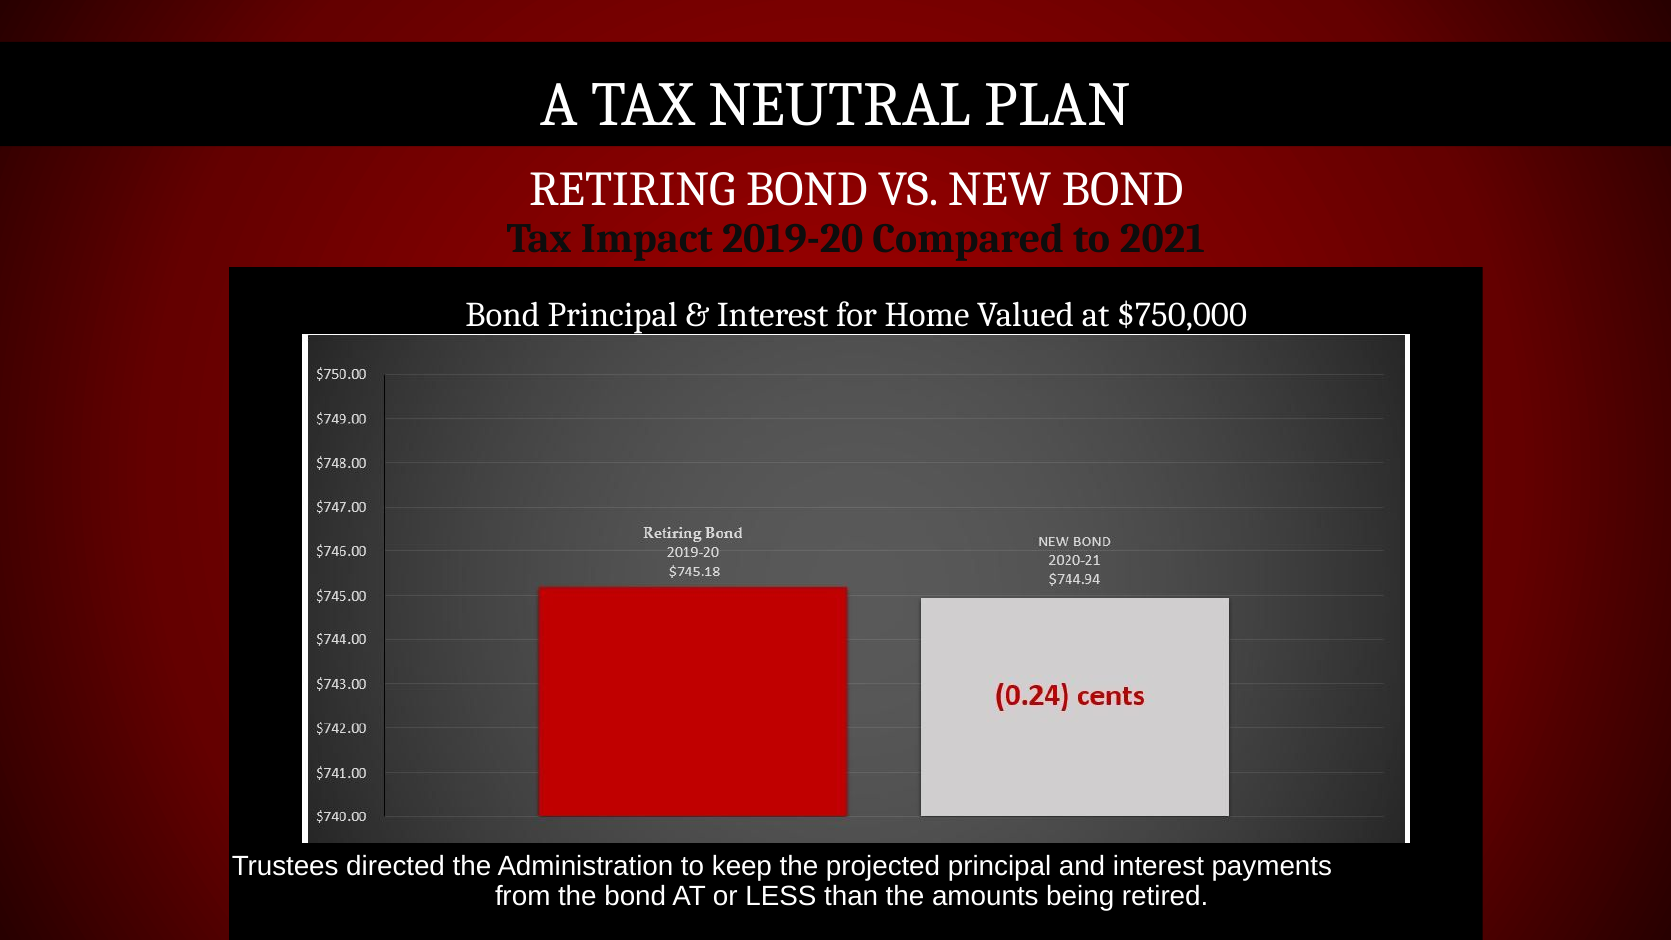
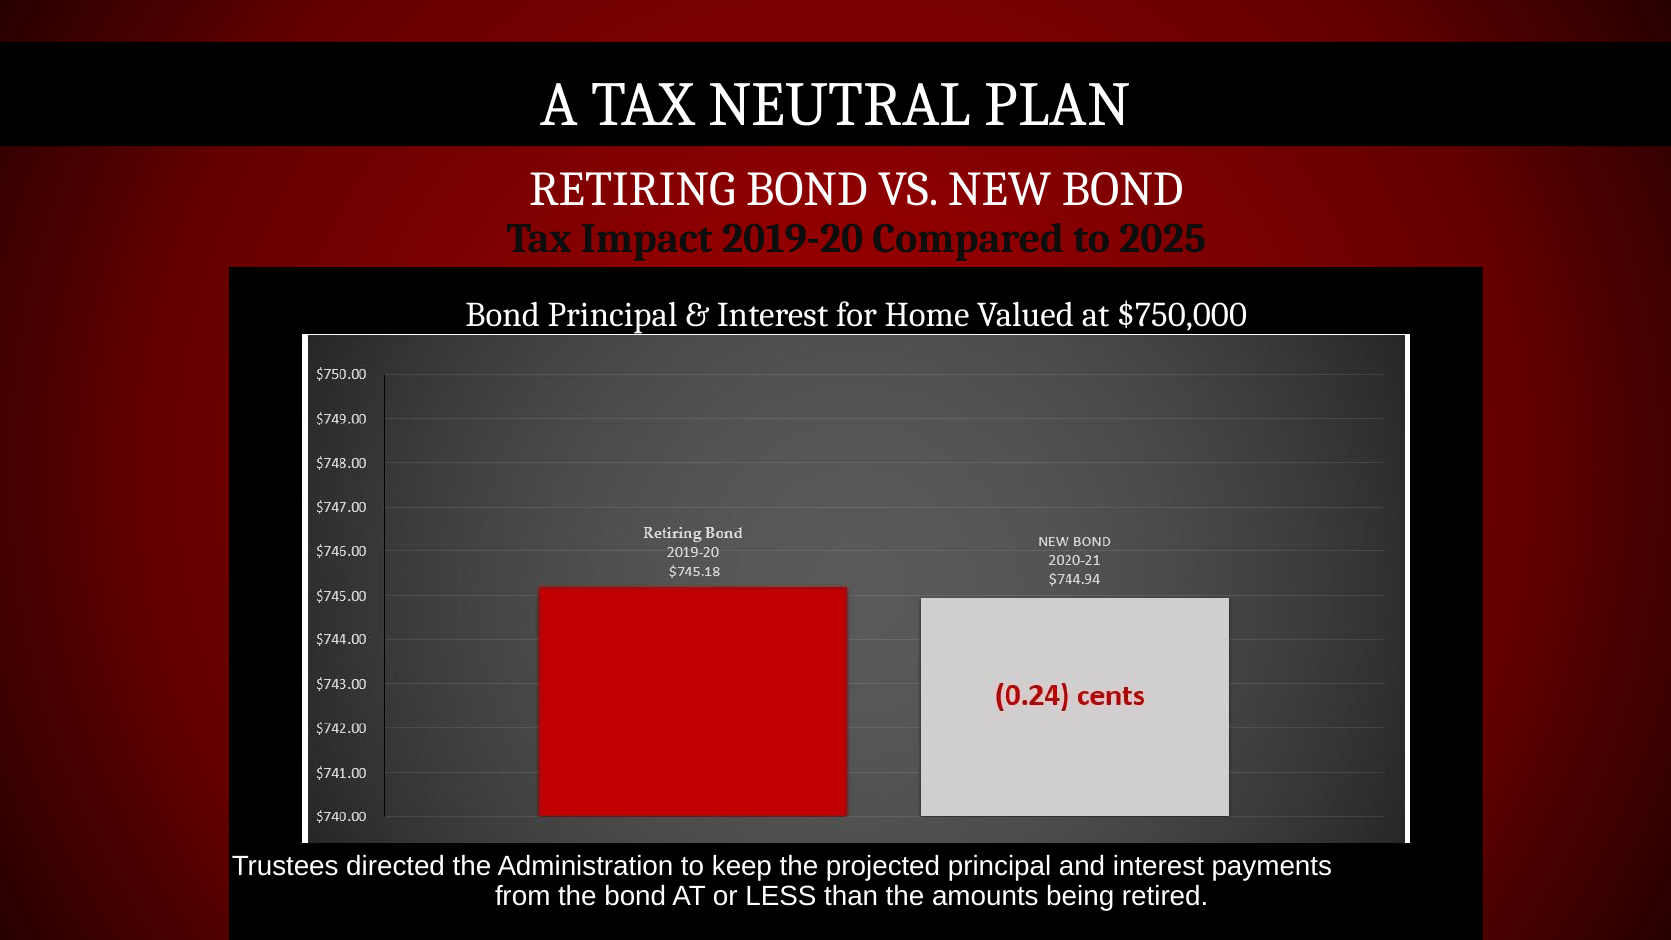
2021: 2021 -> 2025
